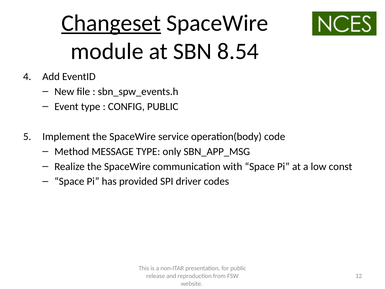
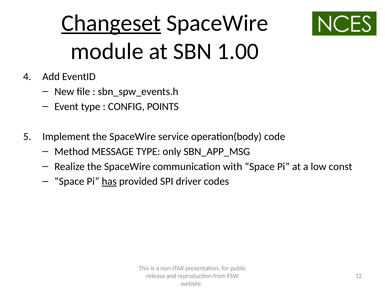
8.54: 8.54 -> 1.00
CONFIG PUBLIC: PUBLIC -> POINTS
has underline: none -> present
